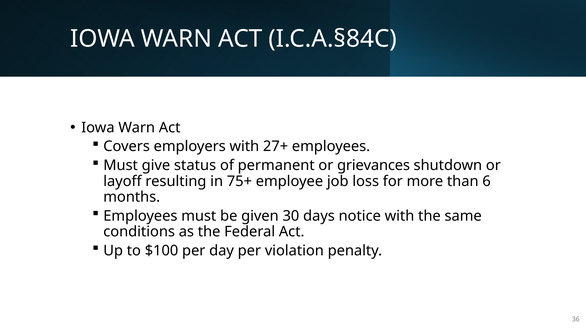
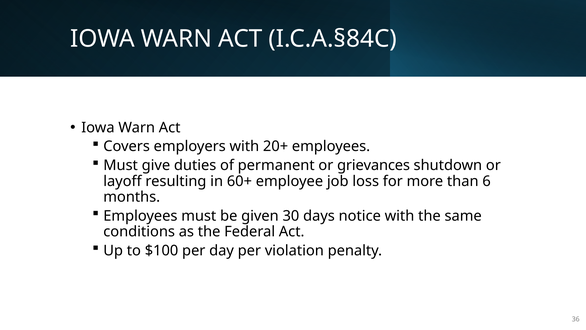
27+: 27+ -> 20+
status: status -> duties
75+: 75+ -> 60+
